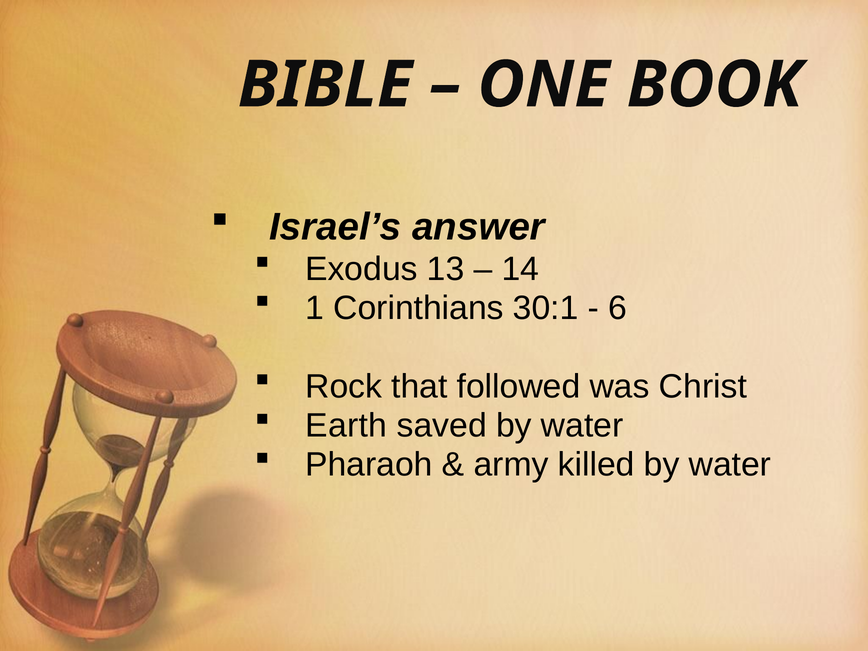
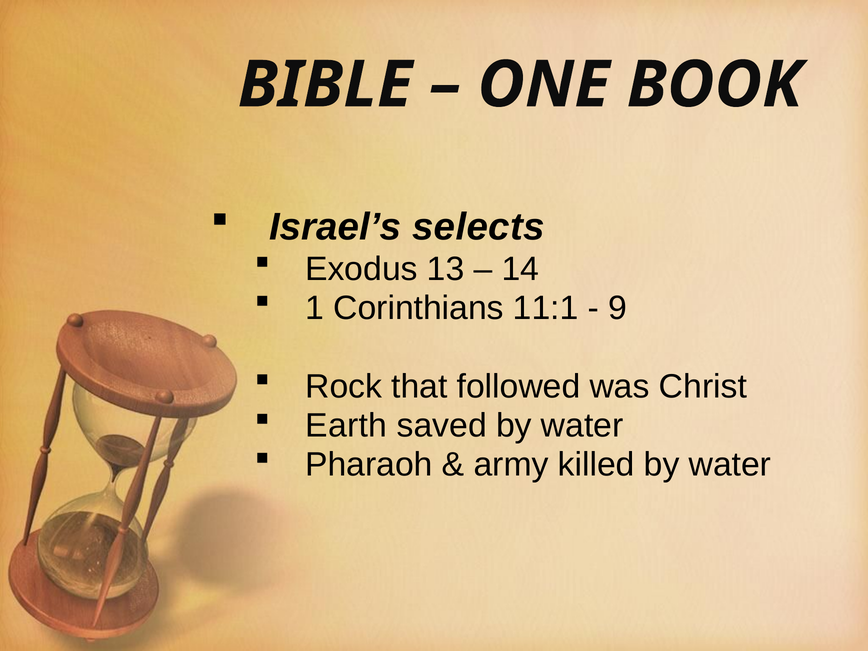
answer: answer -> selects
30:1: 30:1 -> 11:1
6: 6 -> 9
